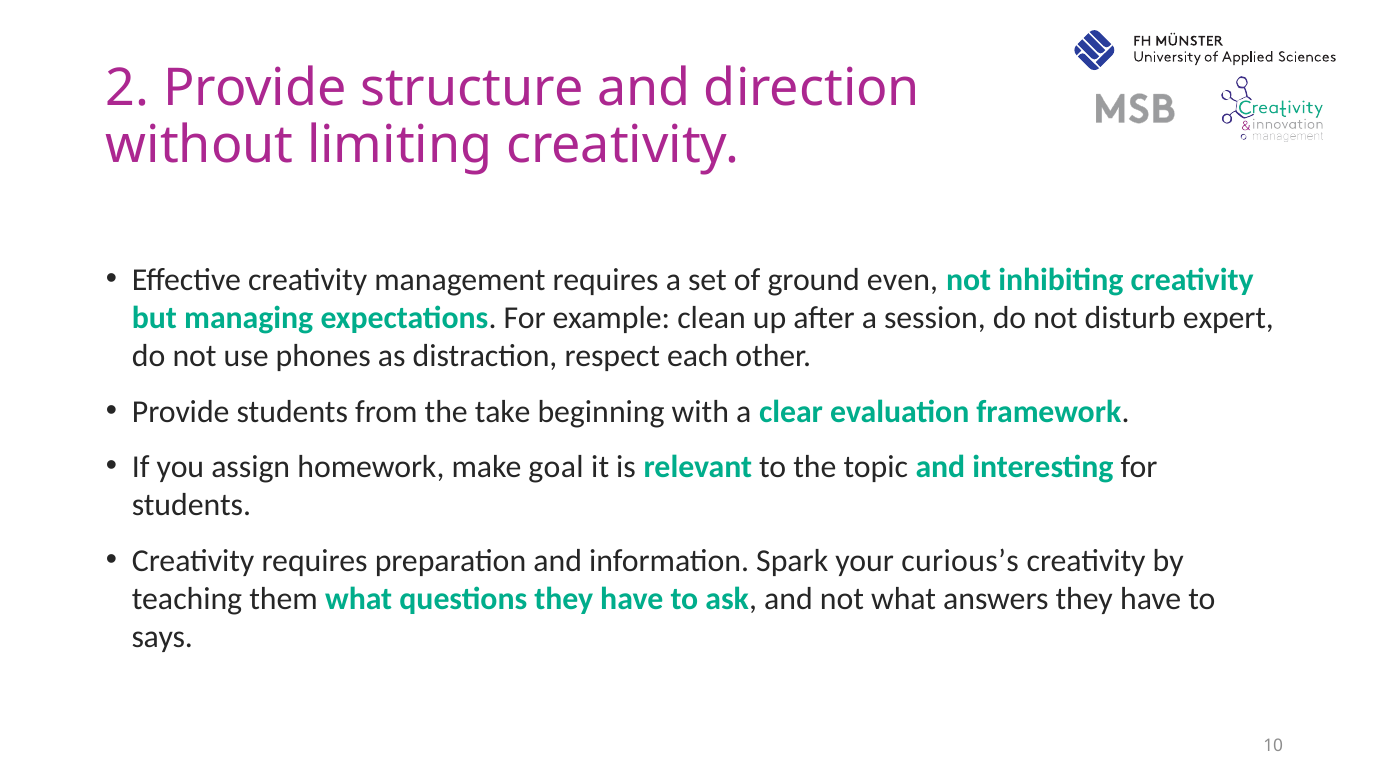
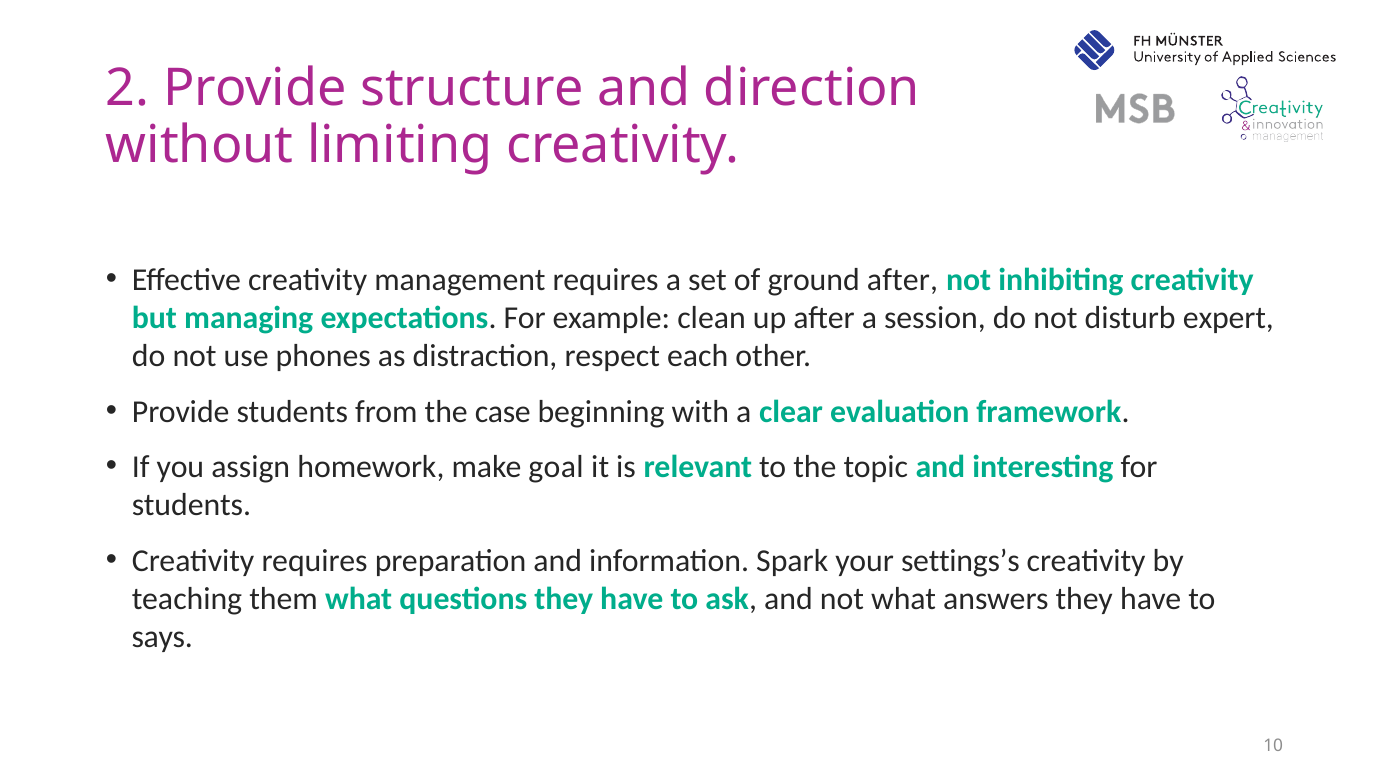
ground even: even -> after
take: take -> case
curious’s: curious’s -> settings’s
